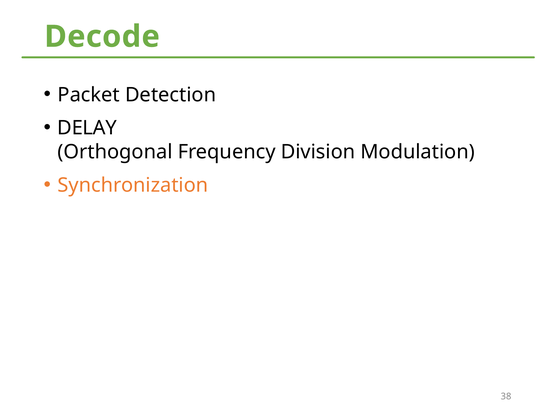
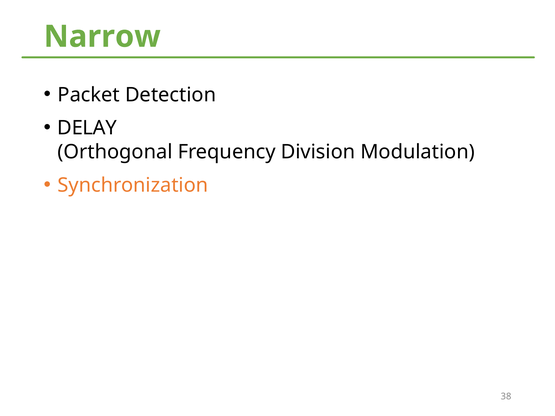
Decode: Decode -> Narrow
